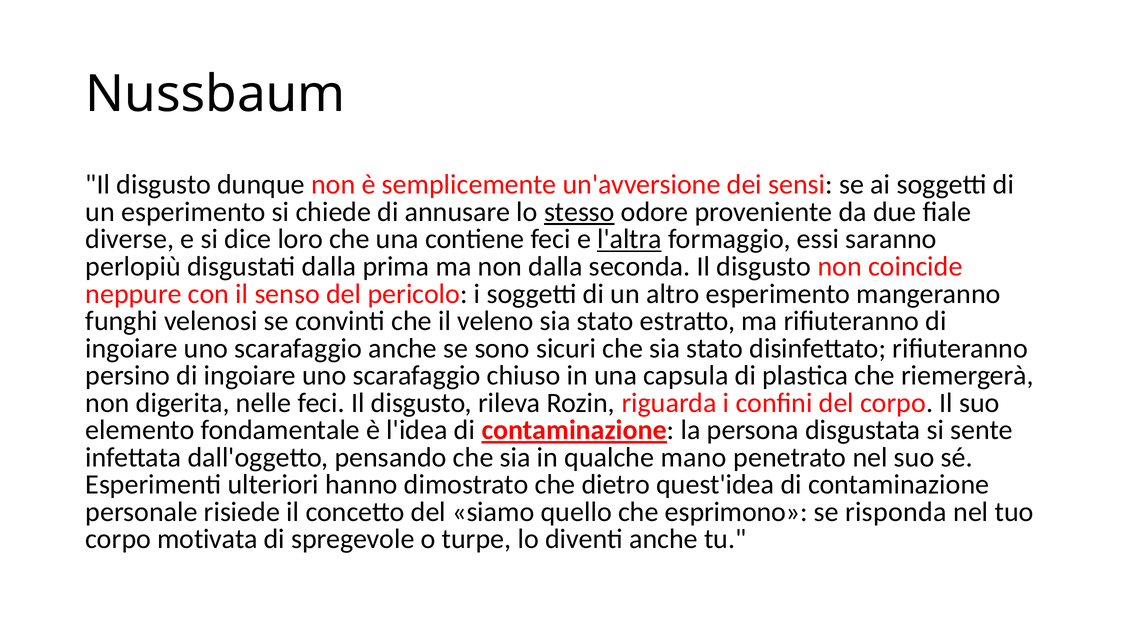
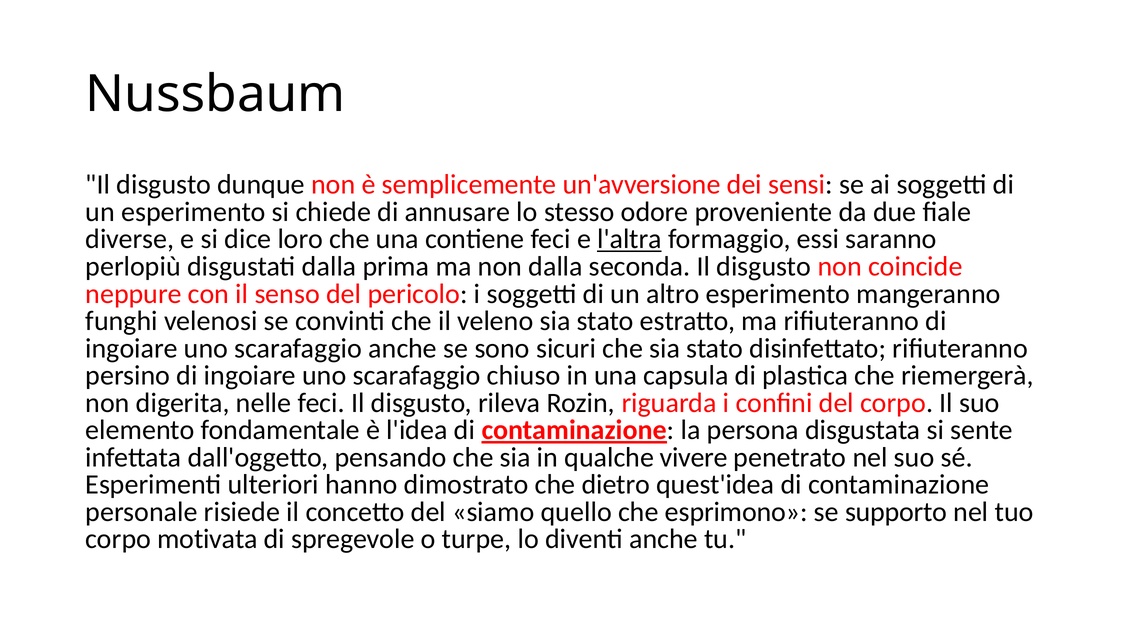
stesso underline: present -> none
mano: mano -> vivere
risponda: risponda -> supporto
